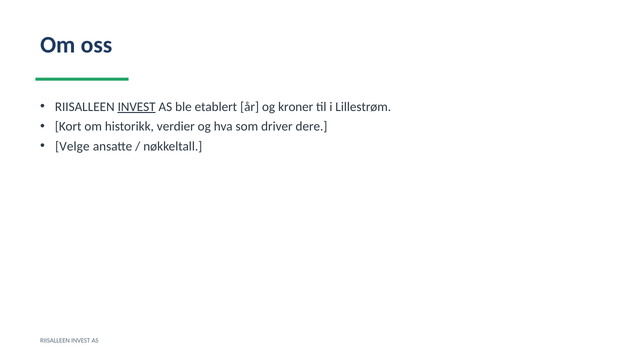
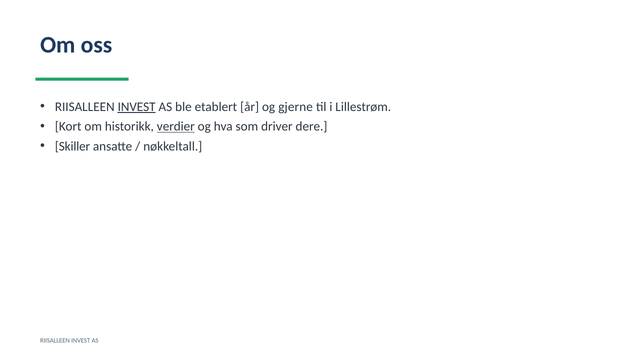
kroner: kroner -> gjerne
verdier underline: none -> present
Velge: Velge -> Skiller
